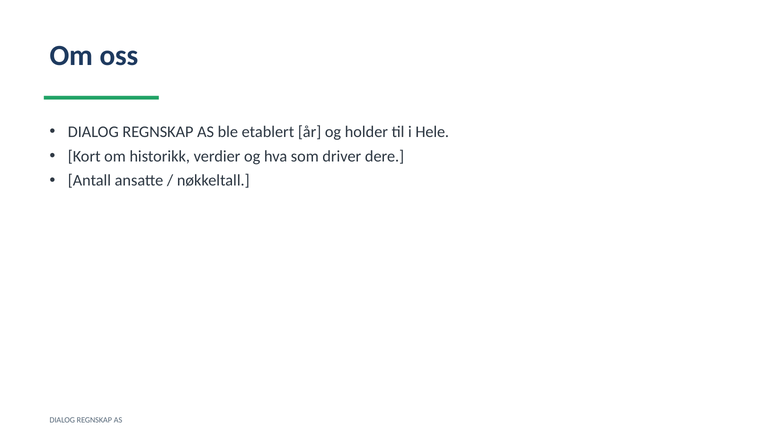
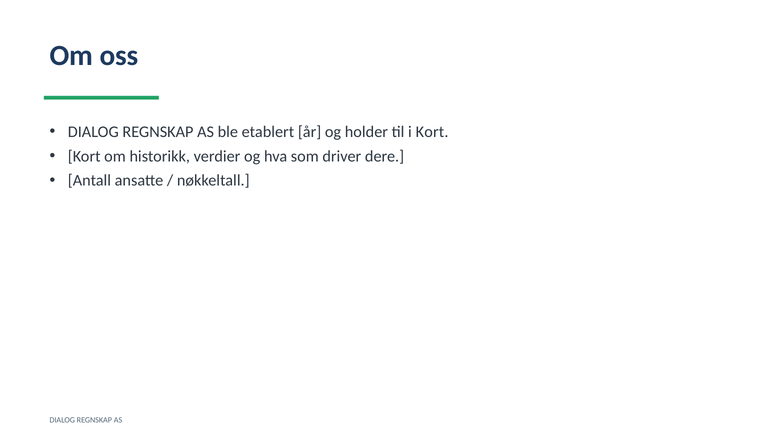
i Hele: Hele -> Kort
